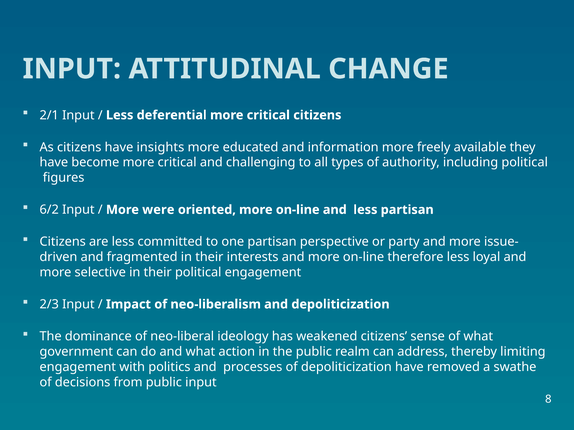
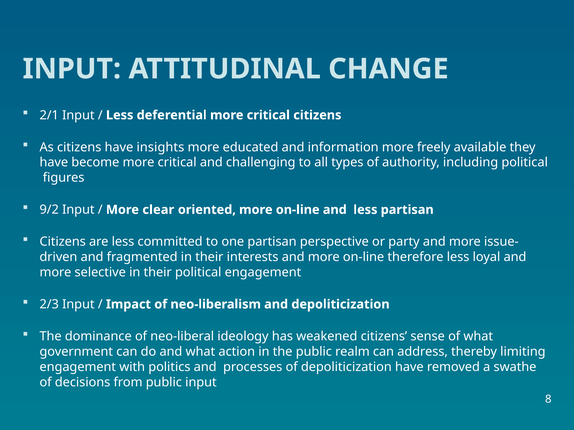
6/2: 6/2 -> 9/2
were: were -> clear
